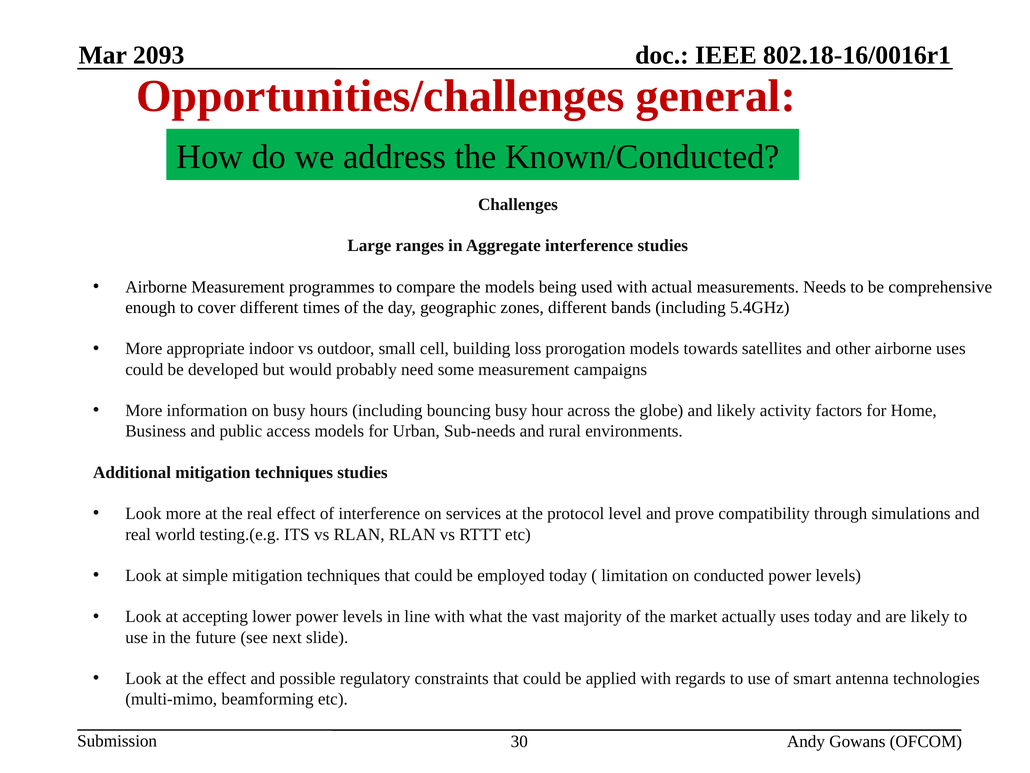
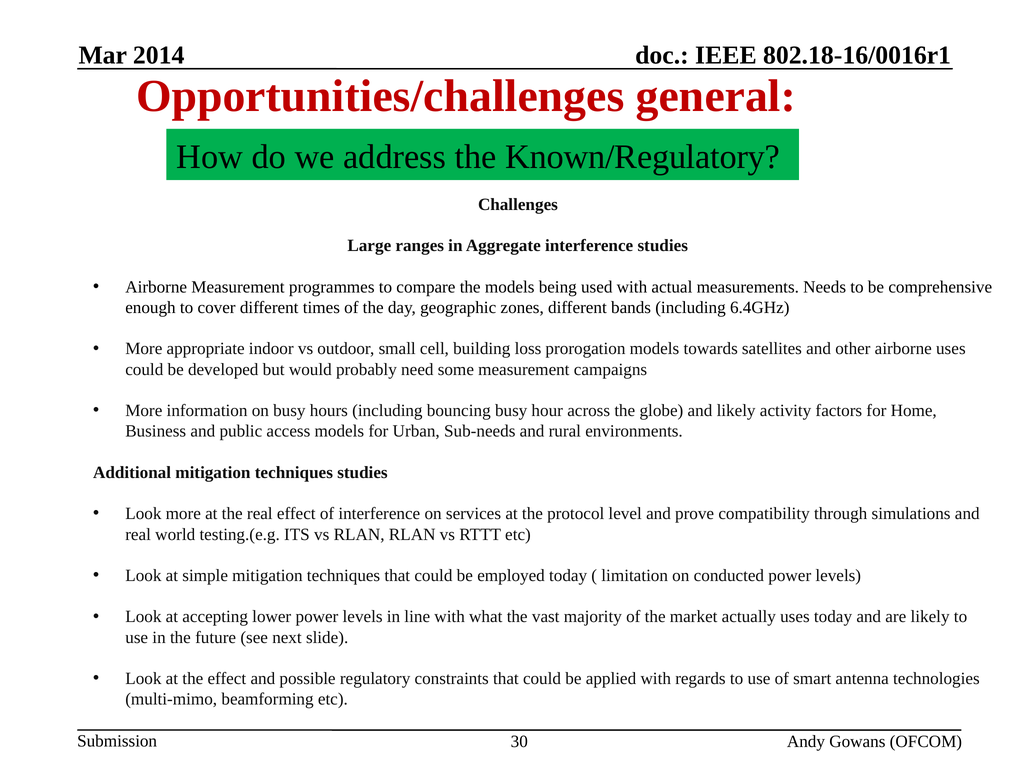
2093: 2093 -> 2014
Known/Conducted: Known/Conducted -> Known/Regulatory
5.4GHz: 5.4GHz -> 6.4GHz
